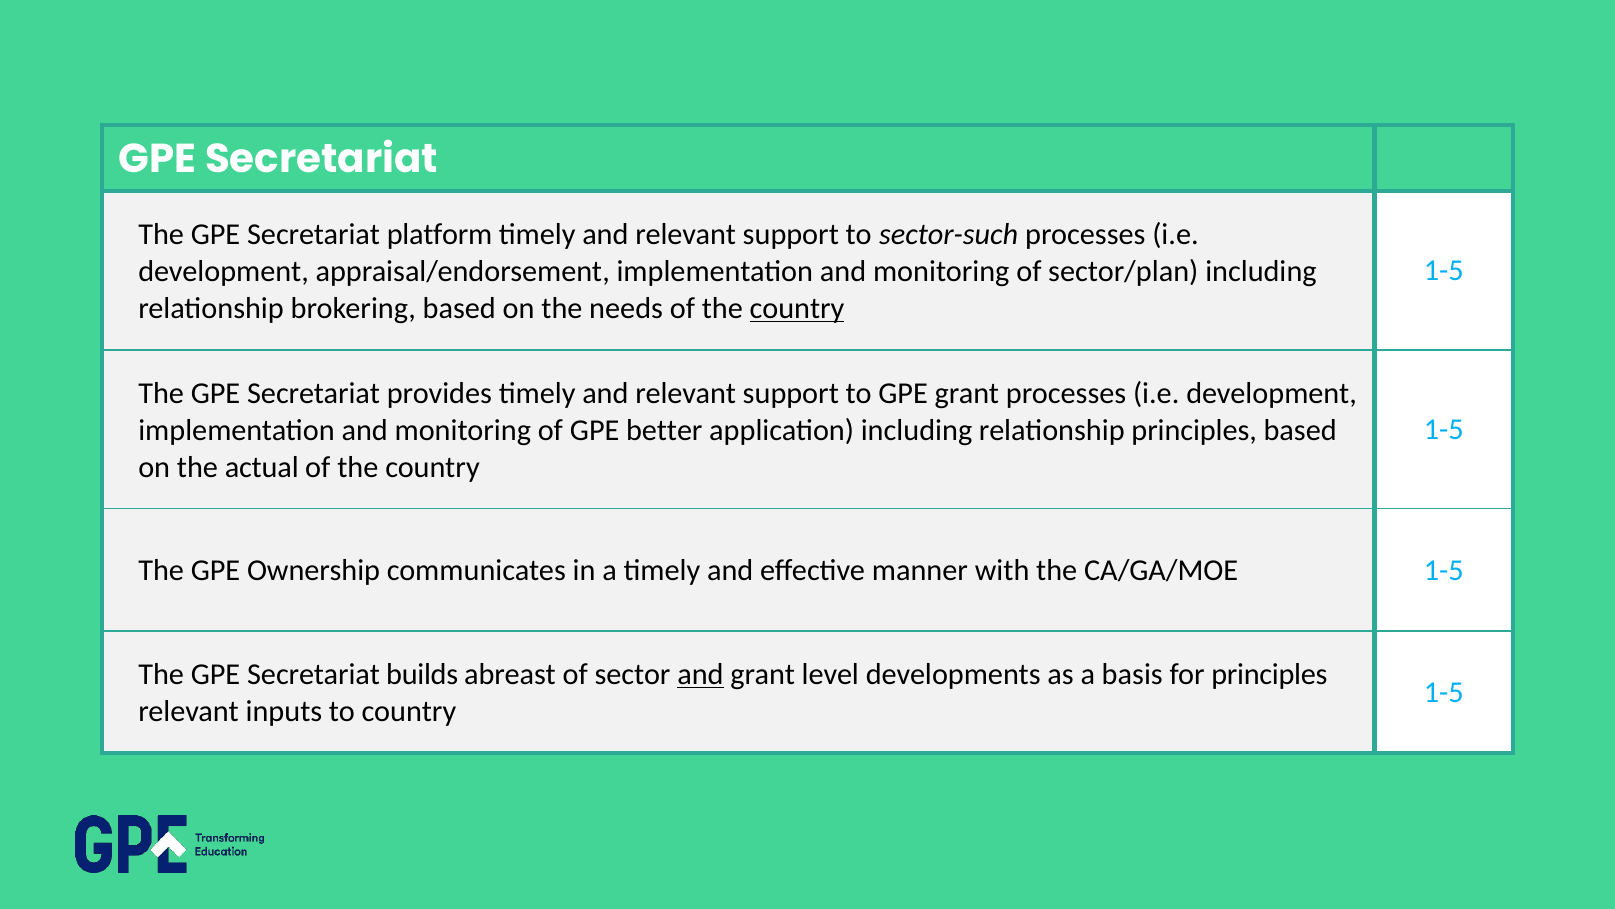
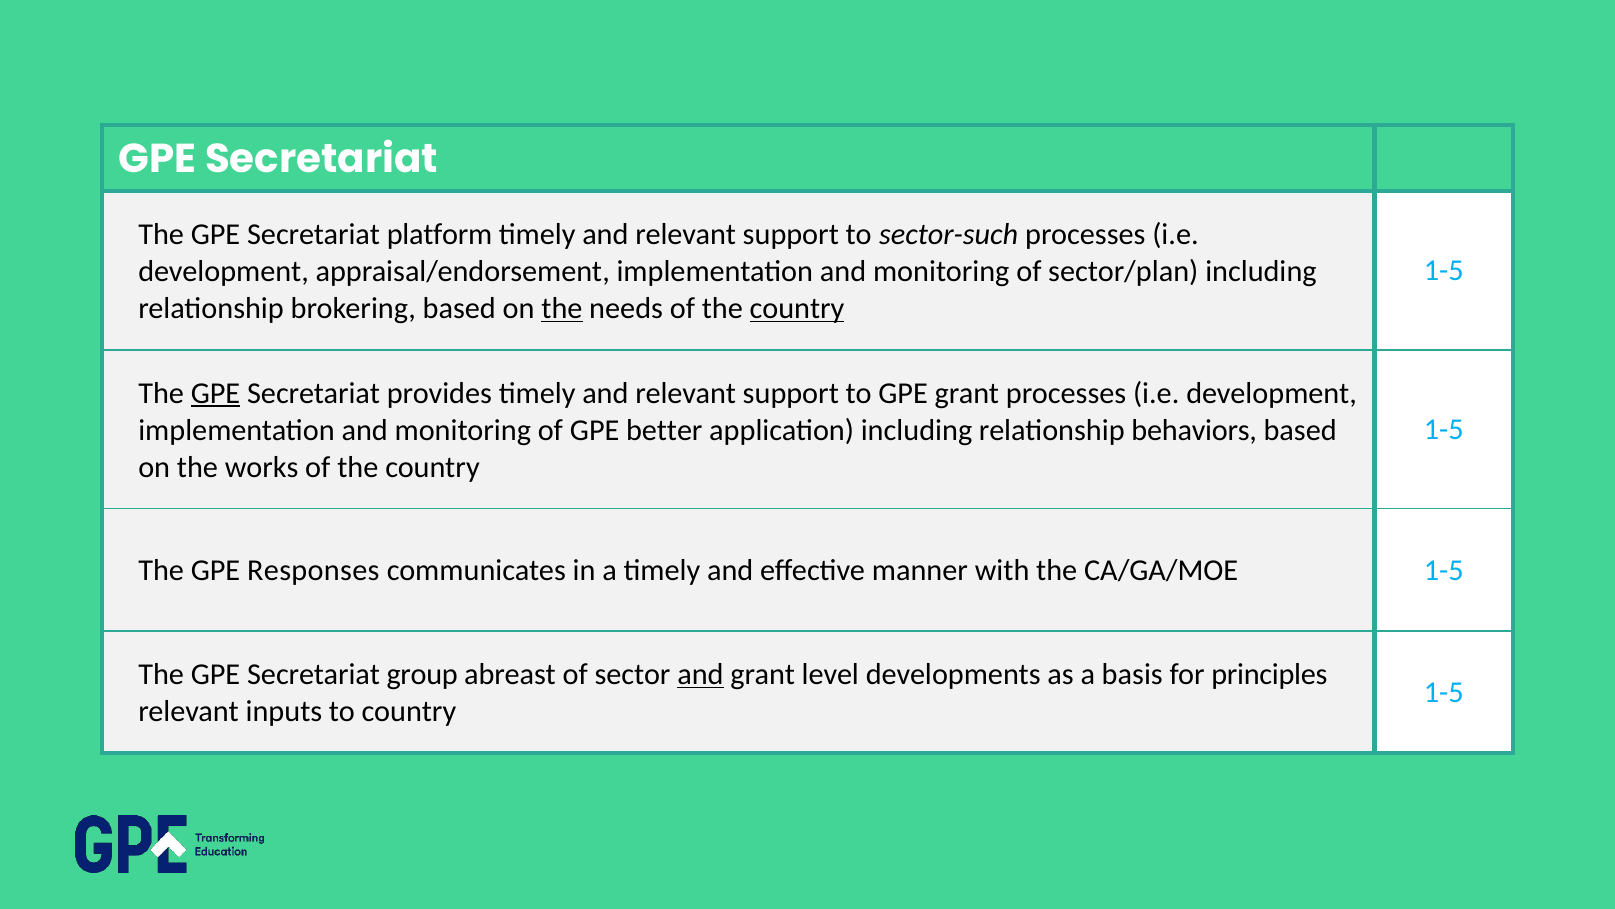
the at (562, 308) underline: none -> present
GPE at (215, 393) underline: none -> present
relationship principles: principles -> behaviors
actual: actual -> works
Ownership: Ownership -> Responses
builds: builds -> group
